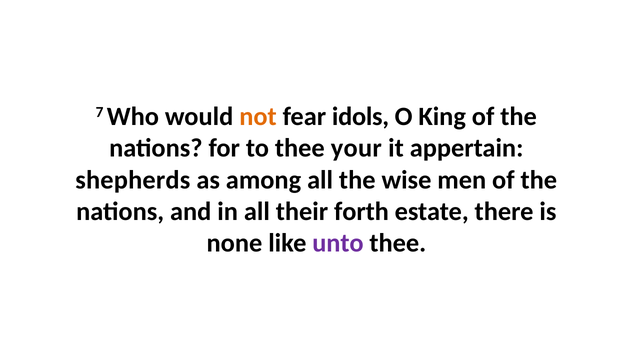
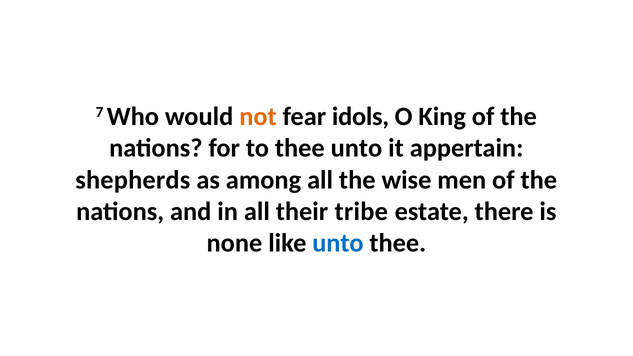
thee your: your -> unto
forth: forth -> tribe
unto at (338, 243) colour: purple -> blue
